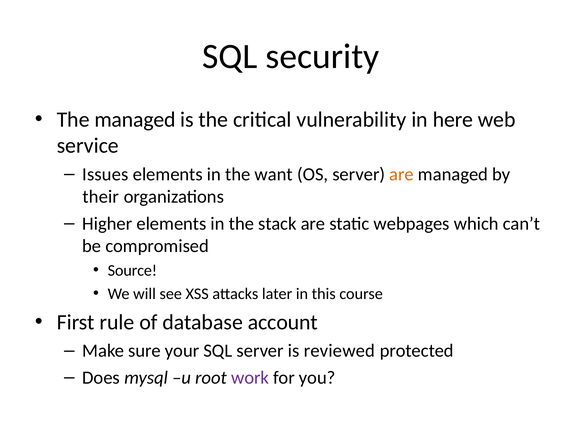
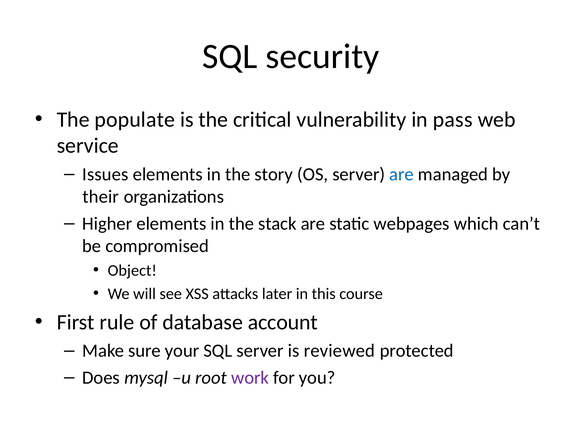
The managed: managed -> populate
here: here -> pass
want: want -> story
are at (402, 174) colour: orange -> blue
Source: Source -> Object
